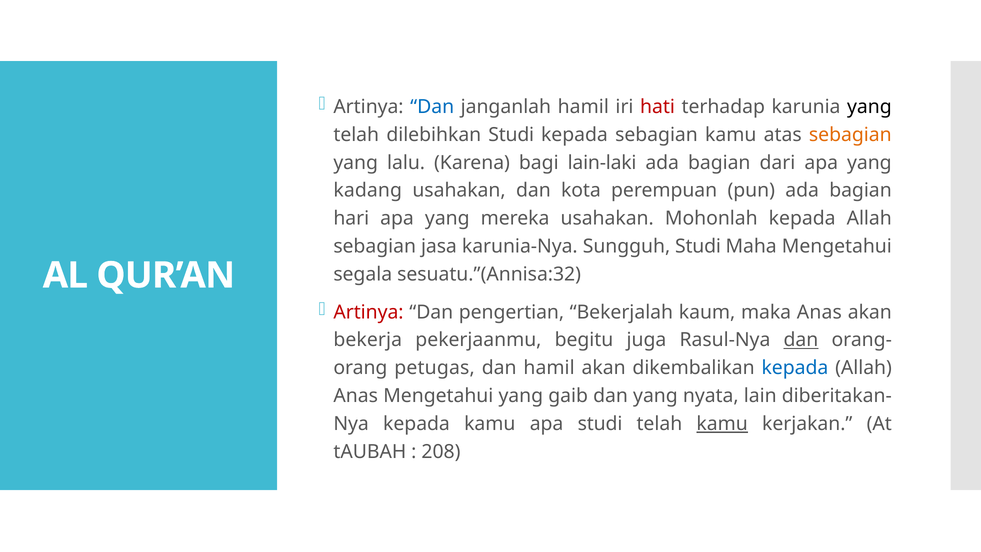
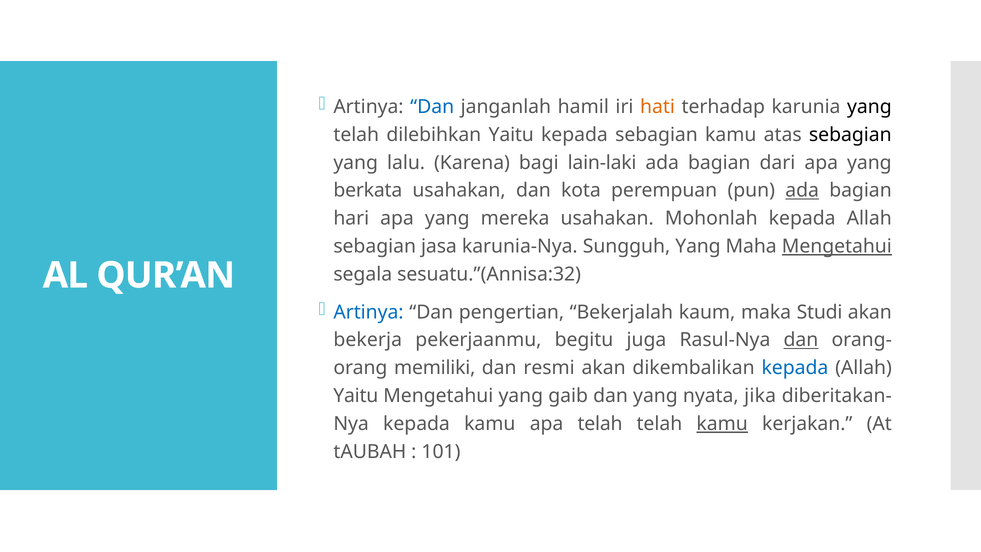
hati colour: red -> orange
dilebihkan Studi: Studi -> Yaitu
sebagian at (850, 135) colour: orange -> black
kadang: kadang -> berkata
ada at (802, 191) underline: none -> present
Sungguh Studi: Studi -> Yang
Mengetahui at (837, 246) underline: none -> present
Artinya at (368, 312) colour: red -> blue
maka Anas: Anas -> Studi
petugas: petugas -> memiliki
dan hamil: hamil -> resmi
Anas at (356, 396): Anas -> Yaitu
lain: lain -> jika
apa studi: studi -> telah
208: 208 -> 101
